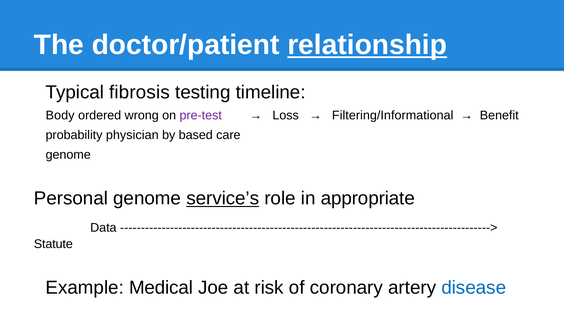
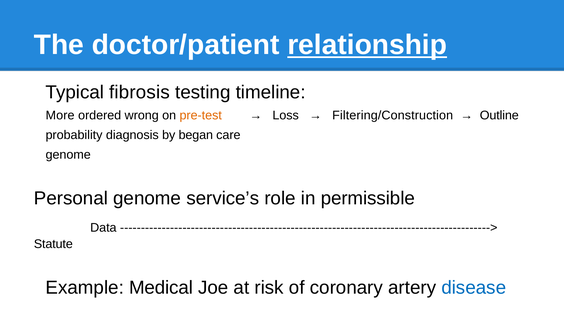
Body: Body -> More
pre-test colour: purple -> orange
Filtering/Informational: Filtering/Informational -> Filtering/Construction
Benefit: Benefit -> Outline
physician: physician -> diagnosis
based: based -> began
service’s underline: present -> none
appropriate: appropriate -> permissible
